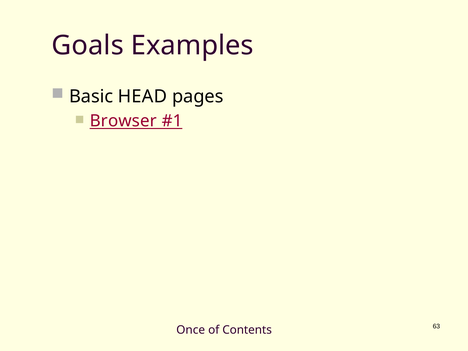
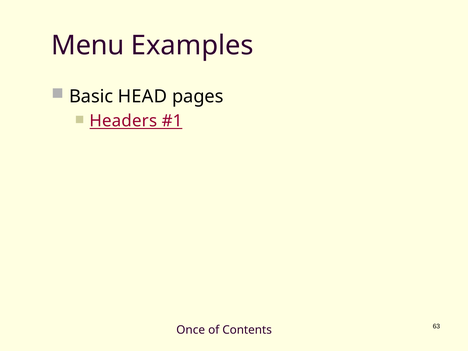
Goals: Goals -> Menu
Browser: Browser -> Headers
